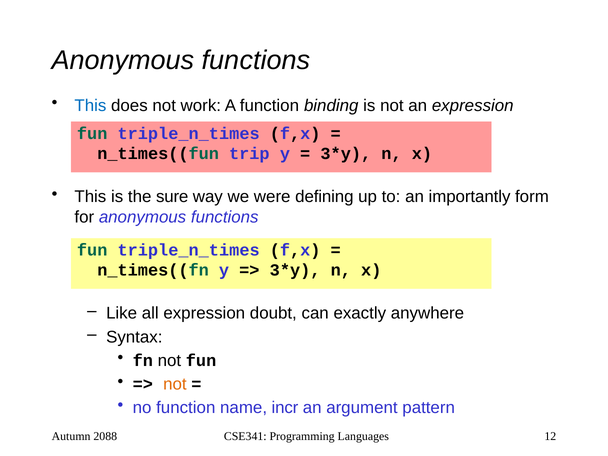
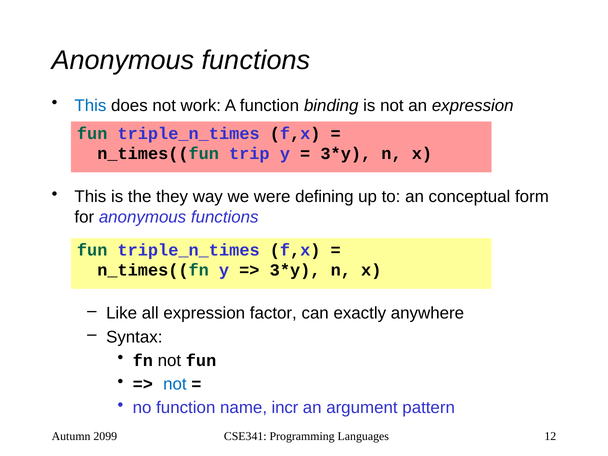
sure: sure -> they
importantly: importantly -> conceptual
doubt: doubt -> factor
not at (175, 384) colour: orange -> blue
2088: 2088 -> 2099
